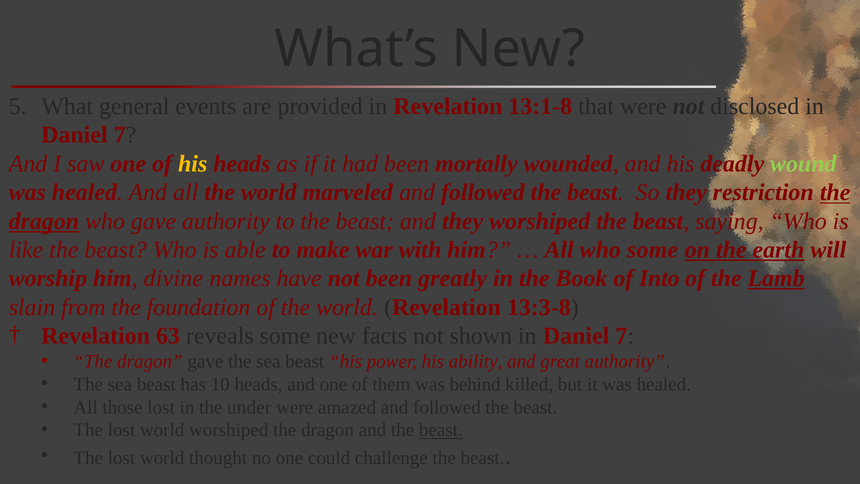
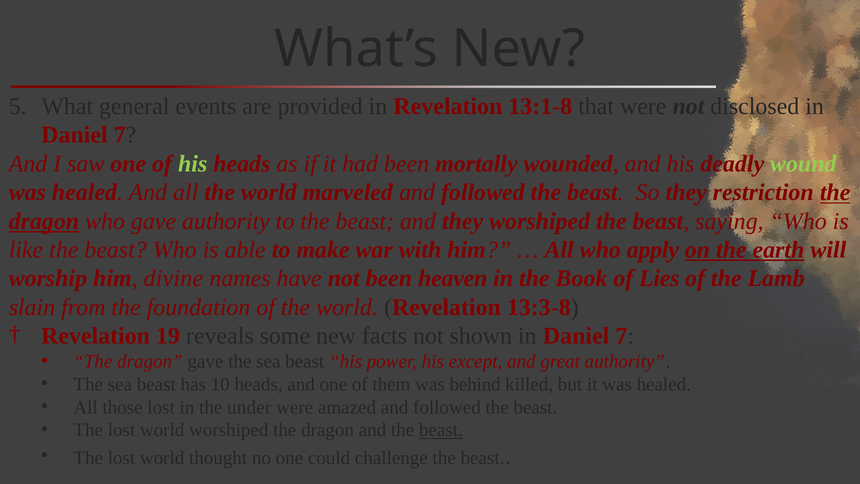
his at (193, 164) colour: yellow -> light green
who some: some -> apply
greatly: greatly -> heaven
Into: Into -> Lies
Lamb underline: present -> none
63: 63 -> 19
ability: ability -> except
